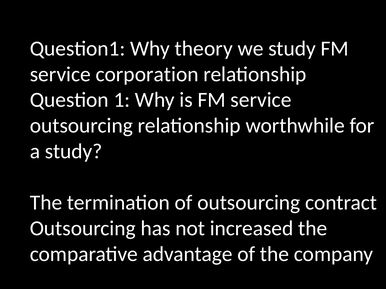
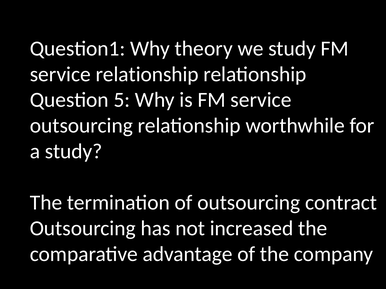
service corporation: corporation -> relationship
1: 1 -> 5
